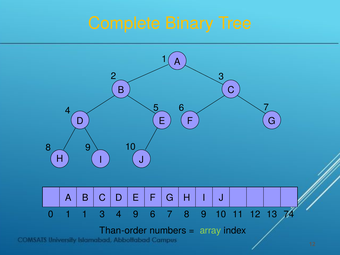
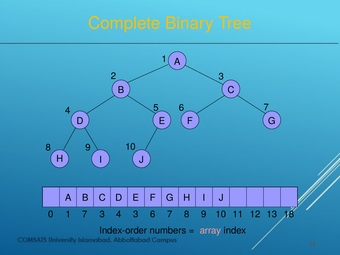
1 1: 1 -> 7
4 9: 9 -> 3
74: 74 -> 18
Than-order: Than-order -> Index-order
array colour: light green -> pink
